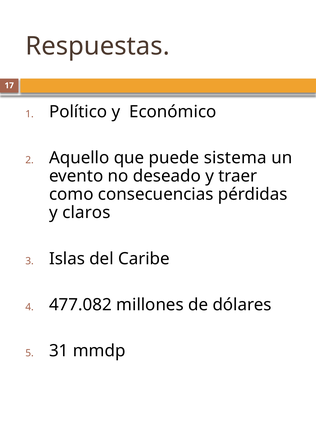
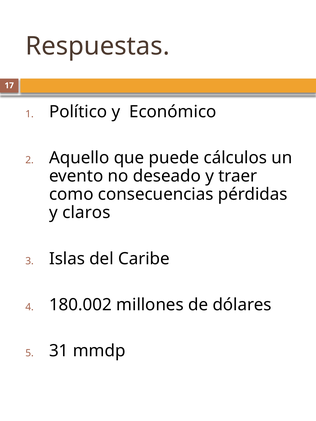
sistema: sistema -> cálculos
477.082: 477.082 -> 180.002
